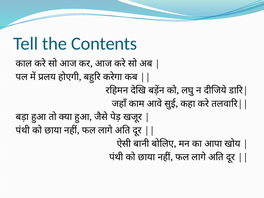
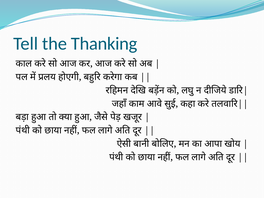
Contents: Contents -> Thanking
